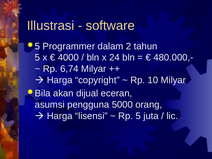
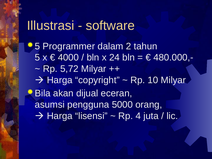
6,74: 6,74 -> 5,72
Rp 5: 5 -> 4
